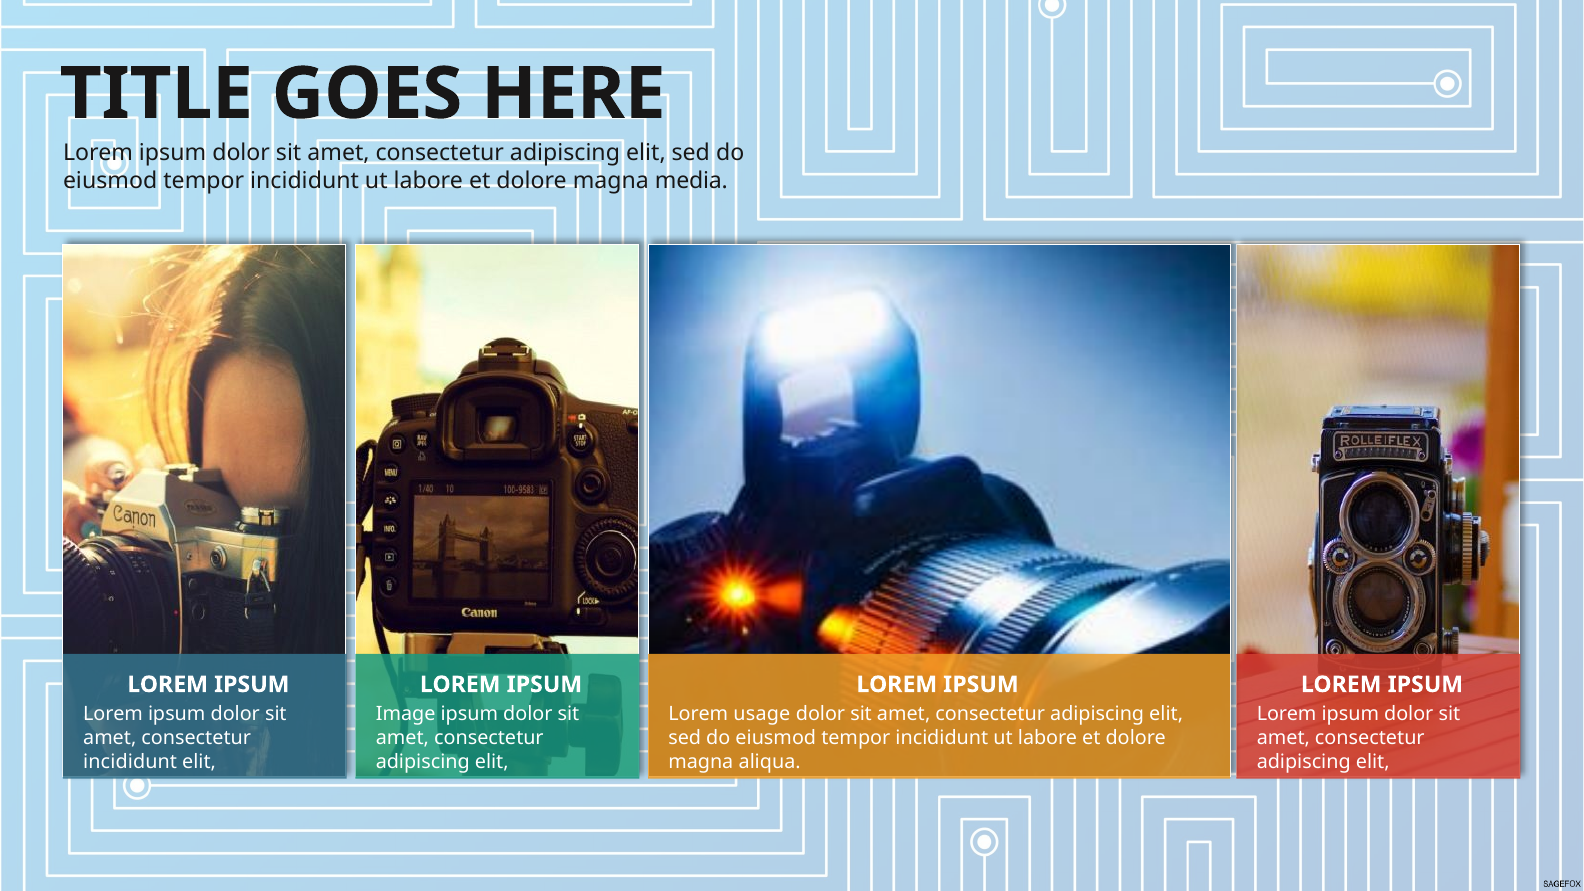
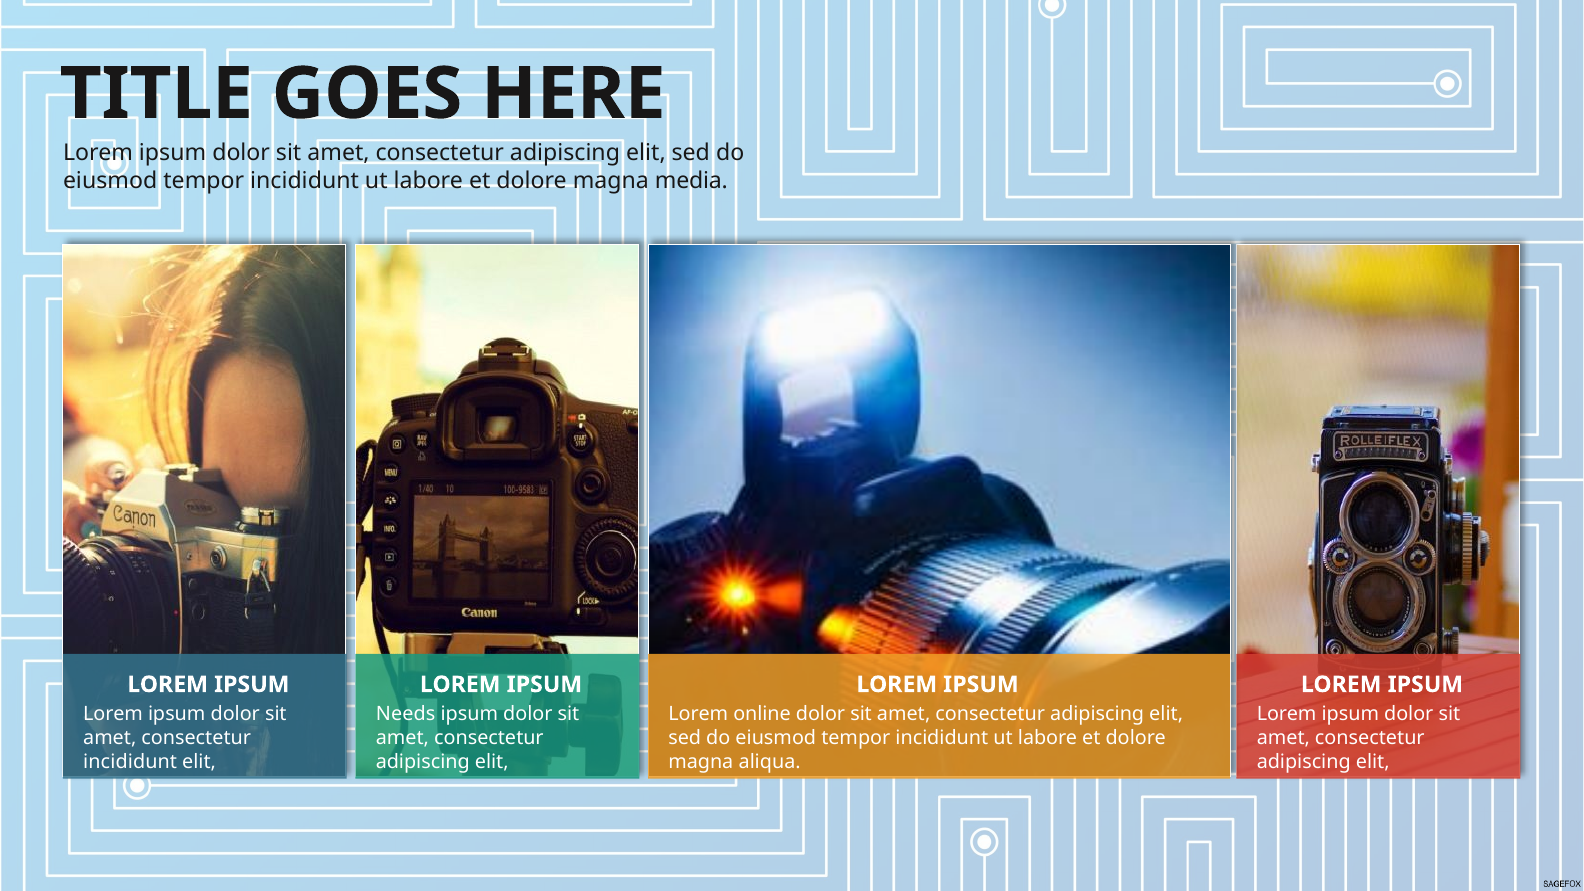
Image: Image -> Needs
usage: usage -> online
